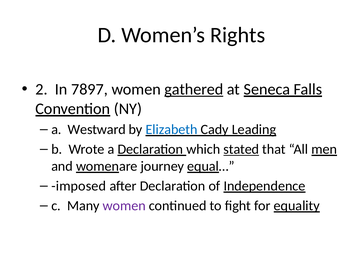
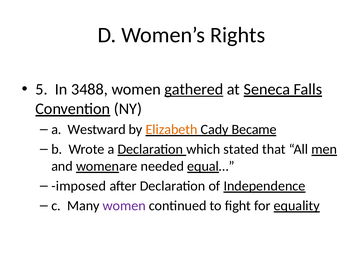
2: 2 -> 5
7897: 7897 -> 3488
Elizabeth colour: blue -> orange
Leading: Leading -> Became
stated underline: present -> none
journey: journey -> needed
